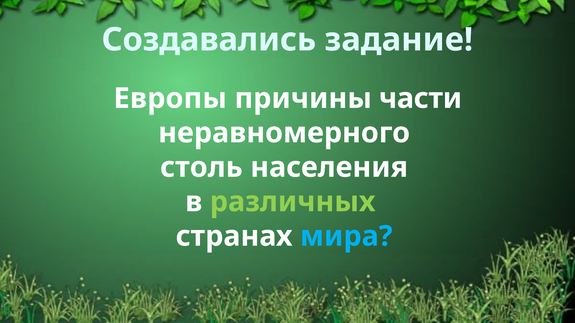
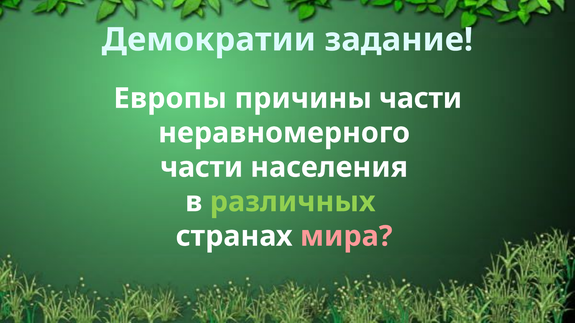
Создавались: Создавались -> Демократии
столь at (201, 168): столь -> части
мира colour: light blue -> pink
